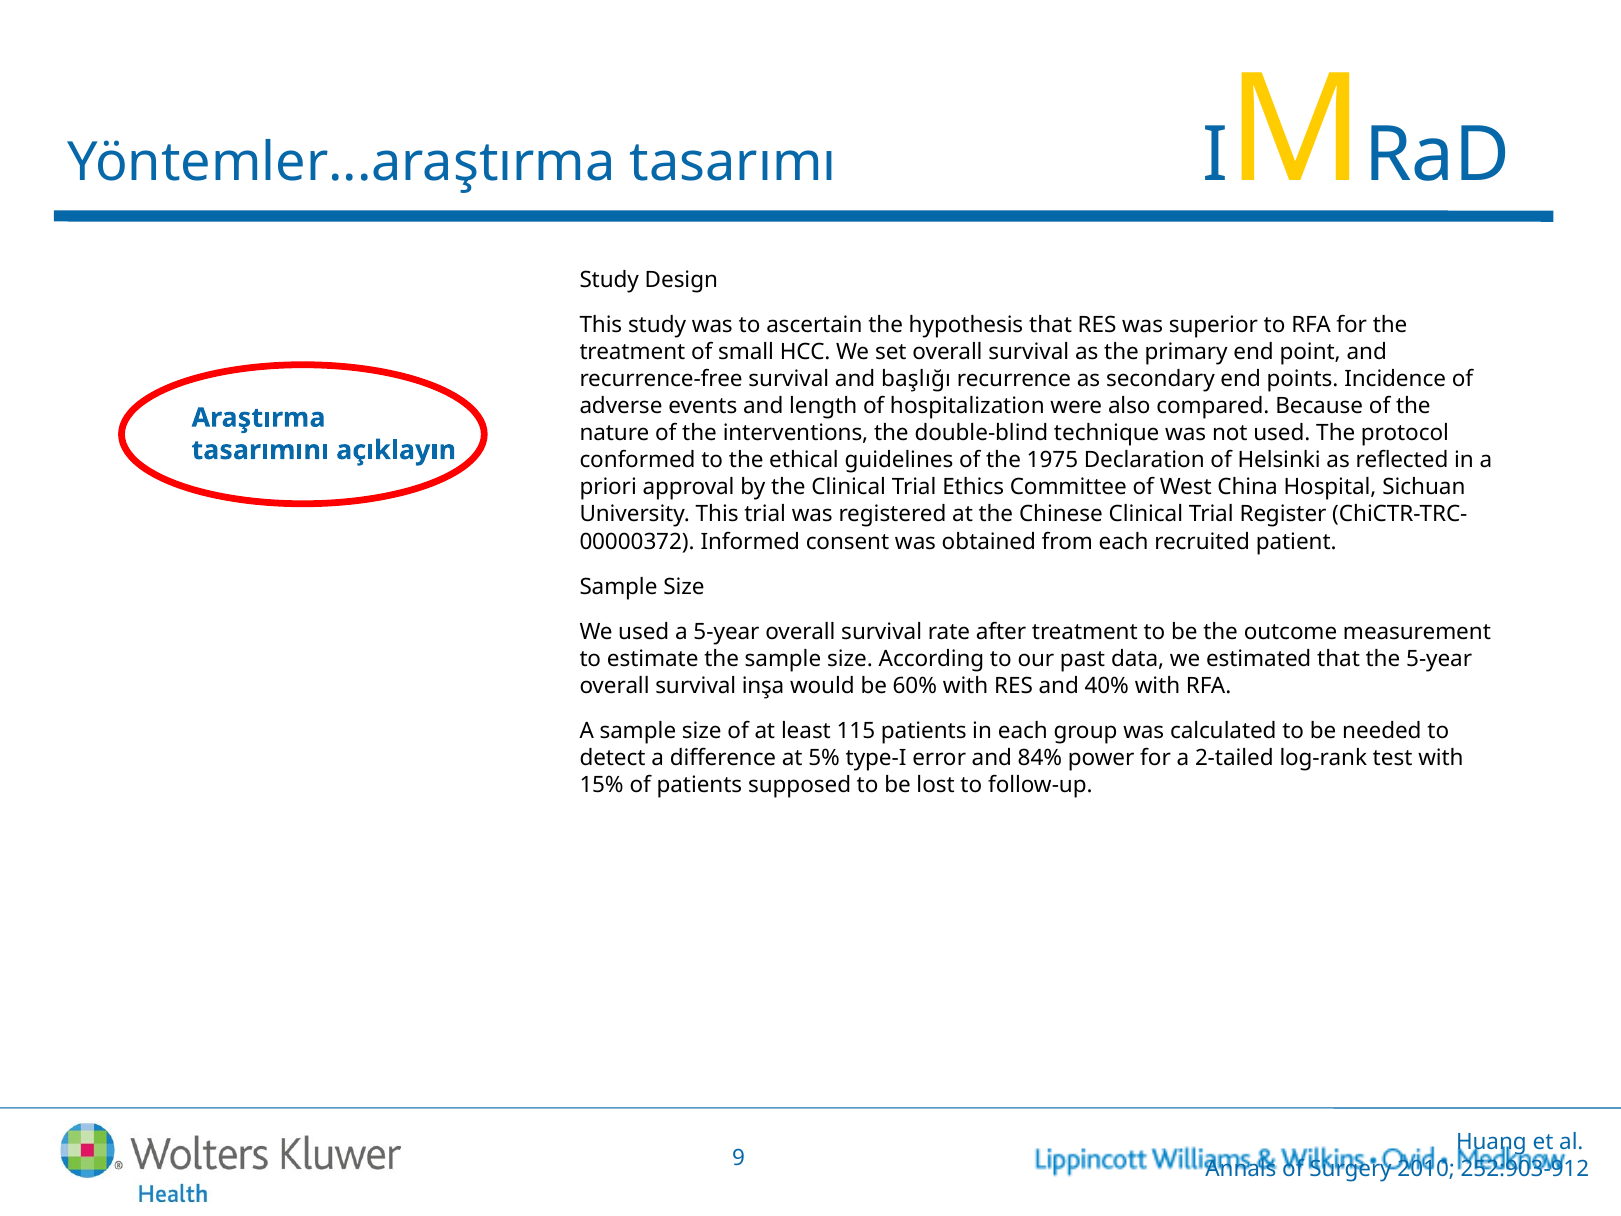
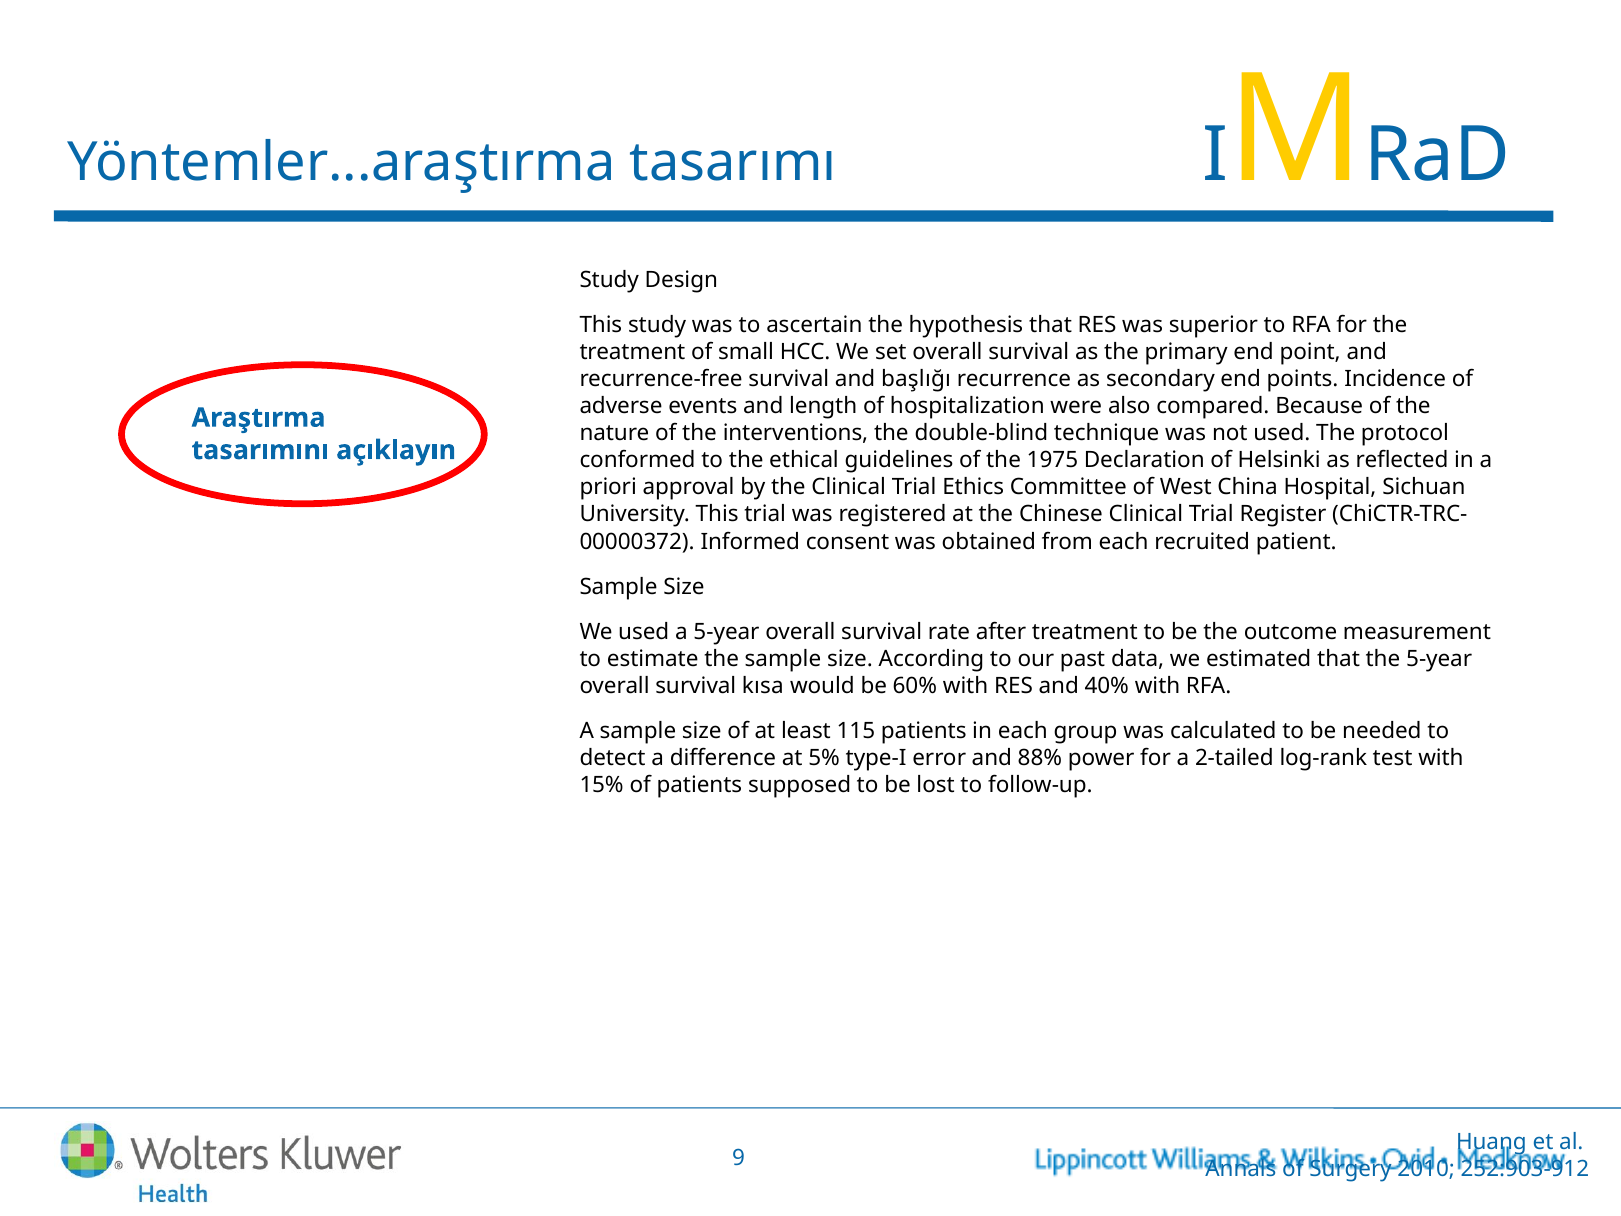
inşa: inşa -> kısa
84%: 84% -> 88%
